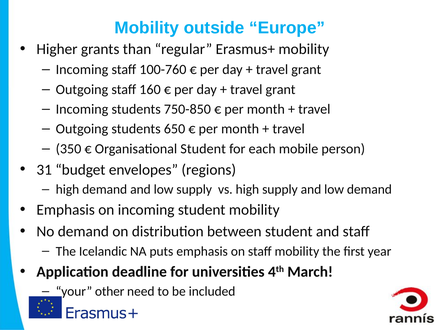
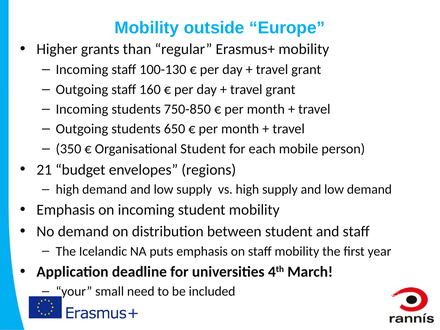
100-760: 100-760 -> 100-130
31: 31 -> 21
other: other -> small
